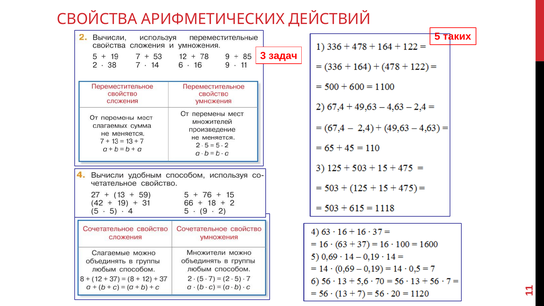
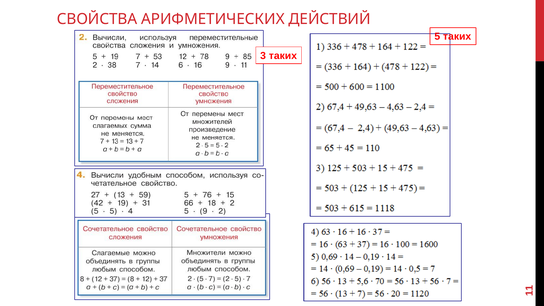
3 задач: задач -> таких
